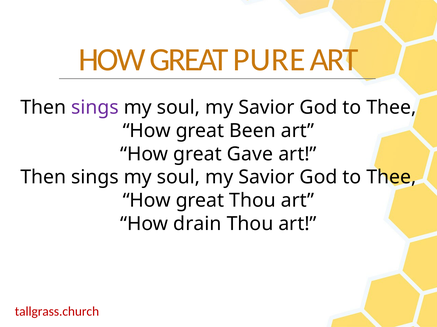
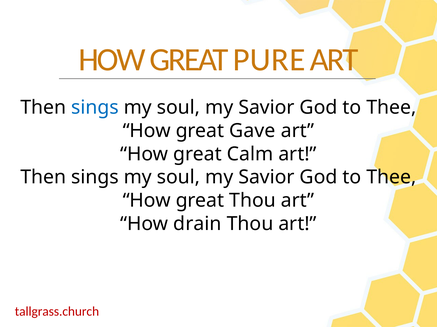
sings at (95, 108) colour: purple -> blue
Been: Been -> Gave
Gave: Gave -> Calm
